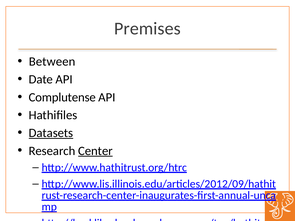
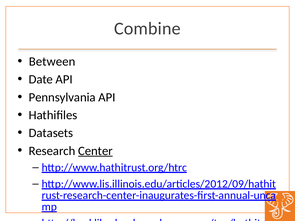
Premises: Premises -> Combine
Complutense: Complutense -> Pennsylvania
Datasets underline: present -> none
